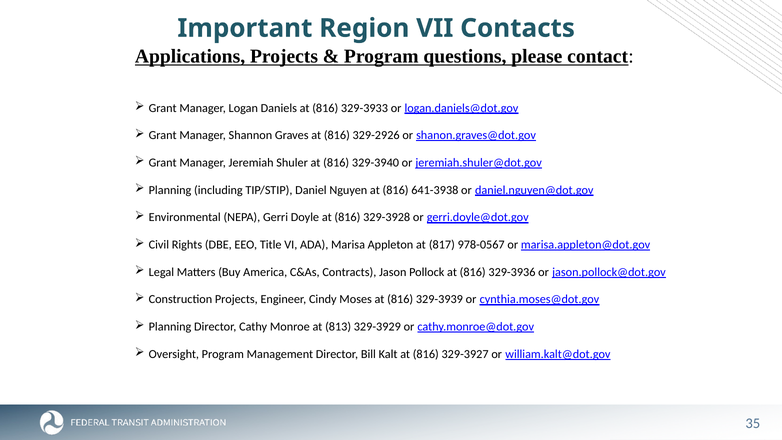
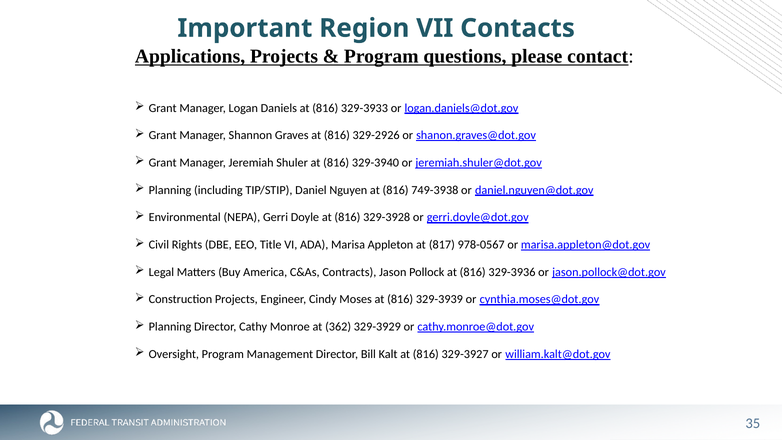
641-3938: 641-3938 -> 749-3938
813: 813 -> 362
